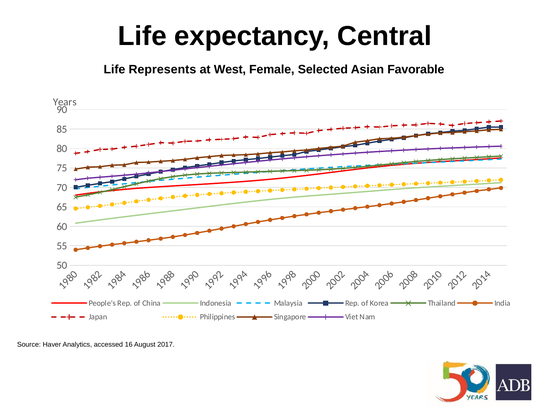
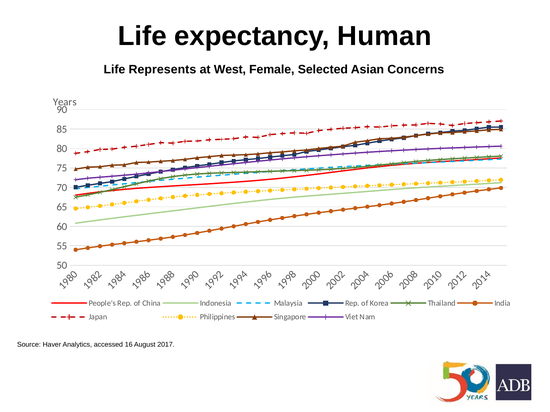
Central: Central -> Human
Favorable: Favorable -> Concerns
